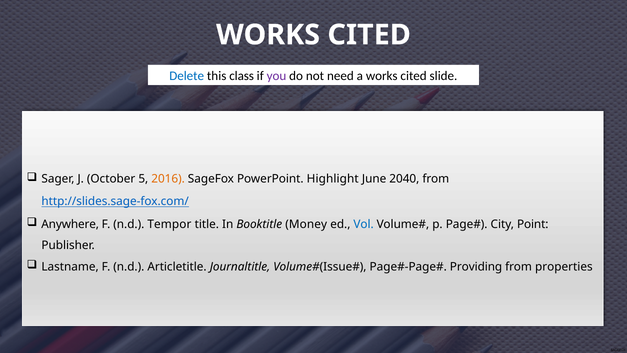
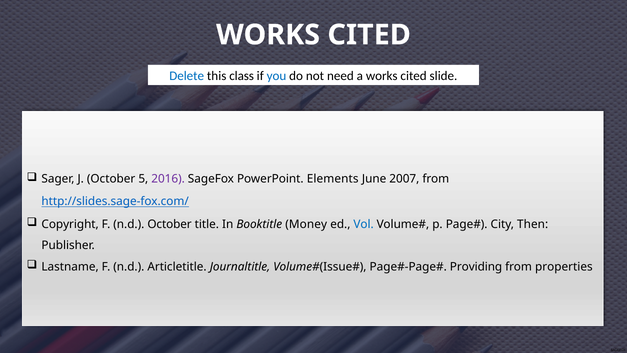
you colour: purple -> blue
2016 colour: orange -> purple
Highlight: Highlight -> Elements
2040: 2040 -> 2007
Anywhere: Anywhere -> Copyright
n.d Tempor: Tempor -> October
Point: Point -> Then
